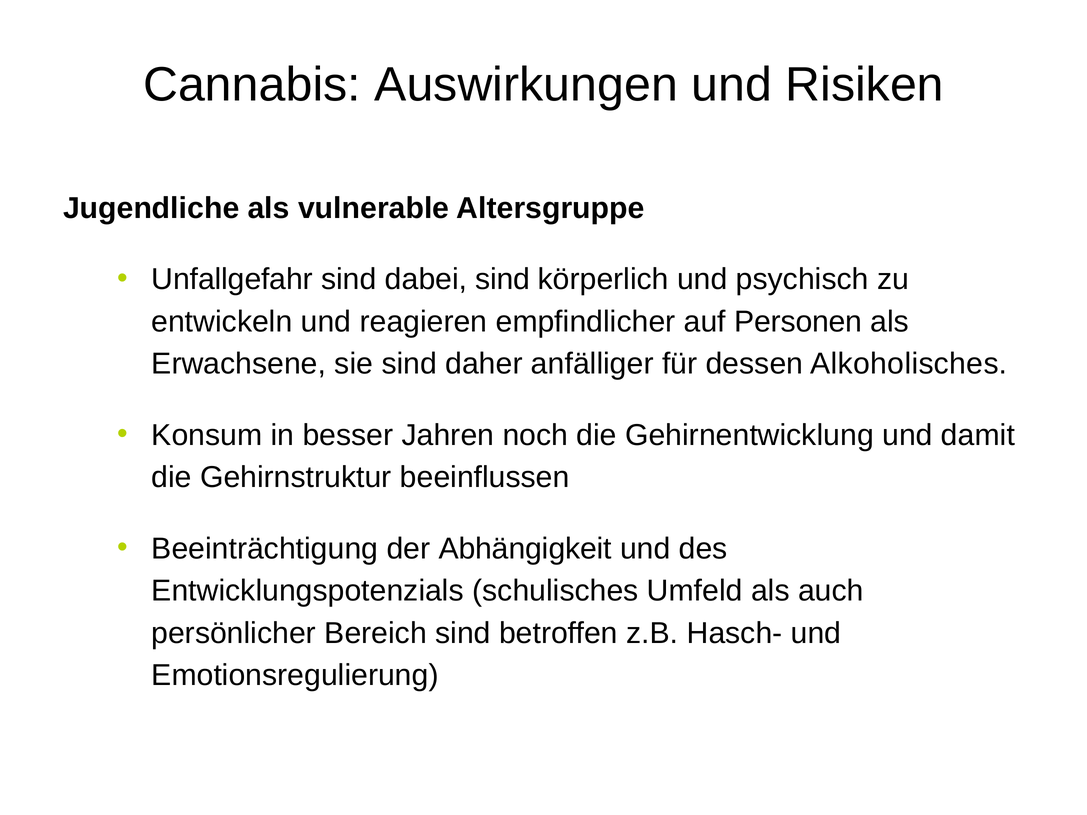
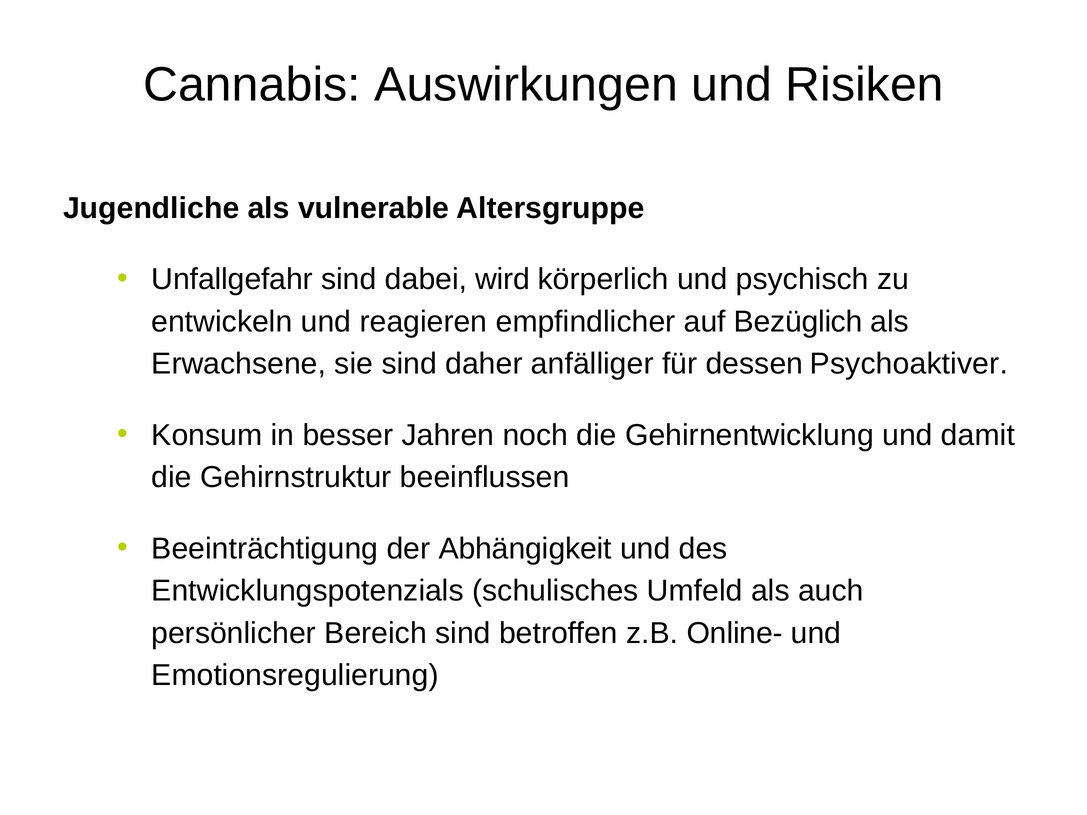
dabei sind: sind -> wird
Personen: Personen -> Bezüglich
Alkoholisches: Alkoholisches -> Psychoaktiver
Hasch-: Hasch- -> Online-
